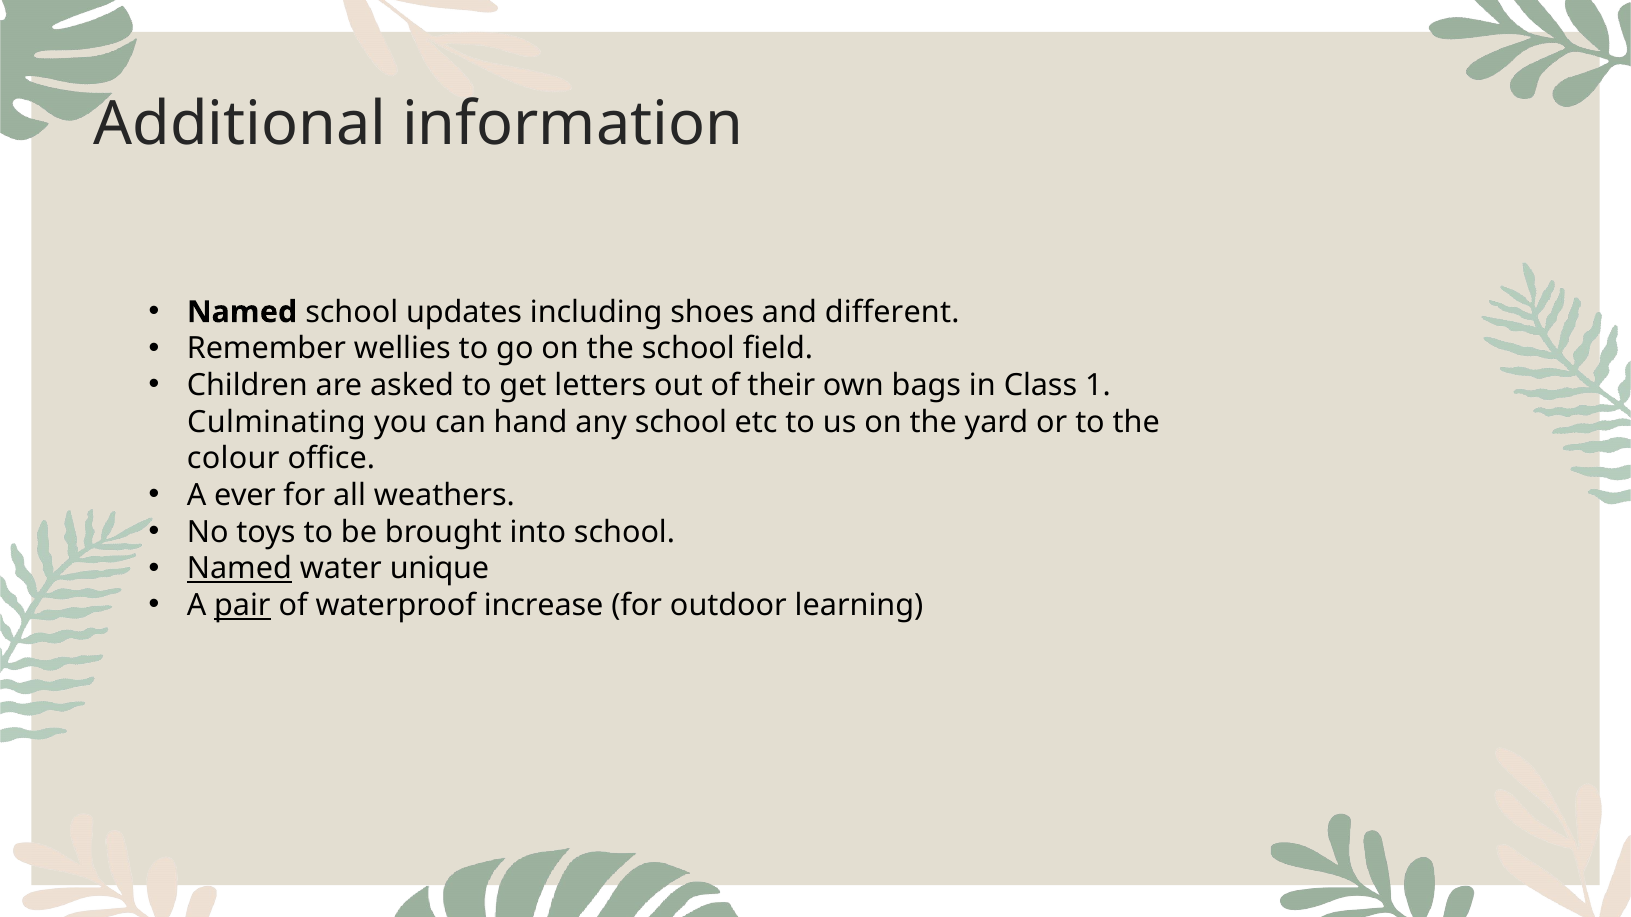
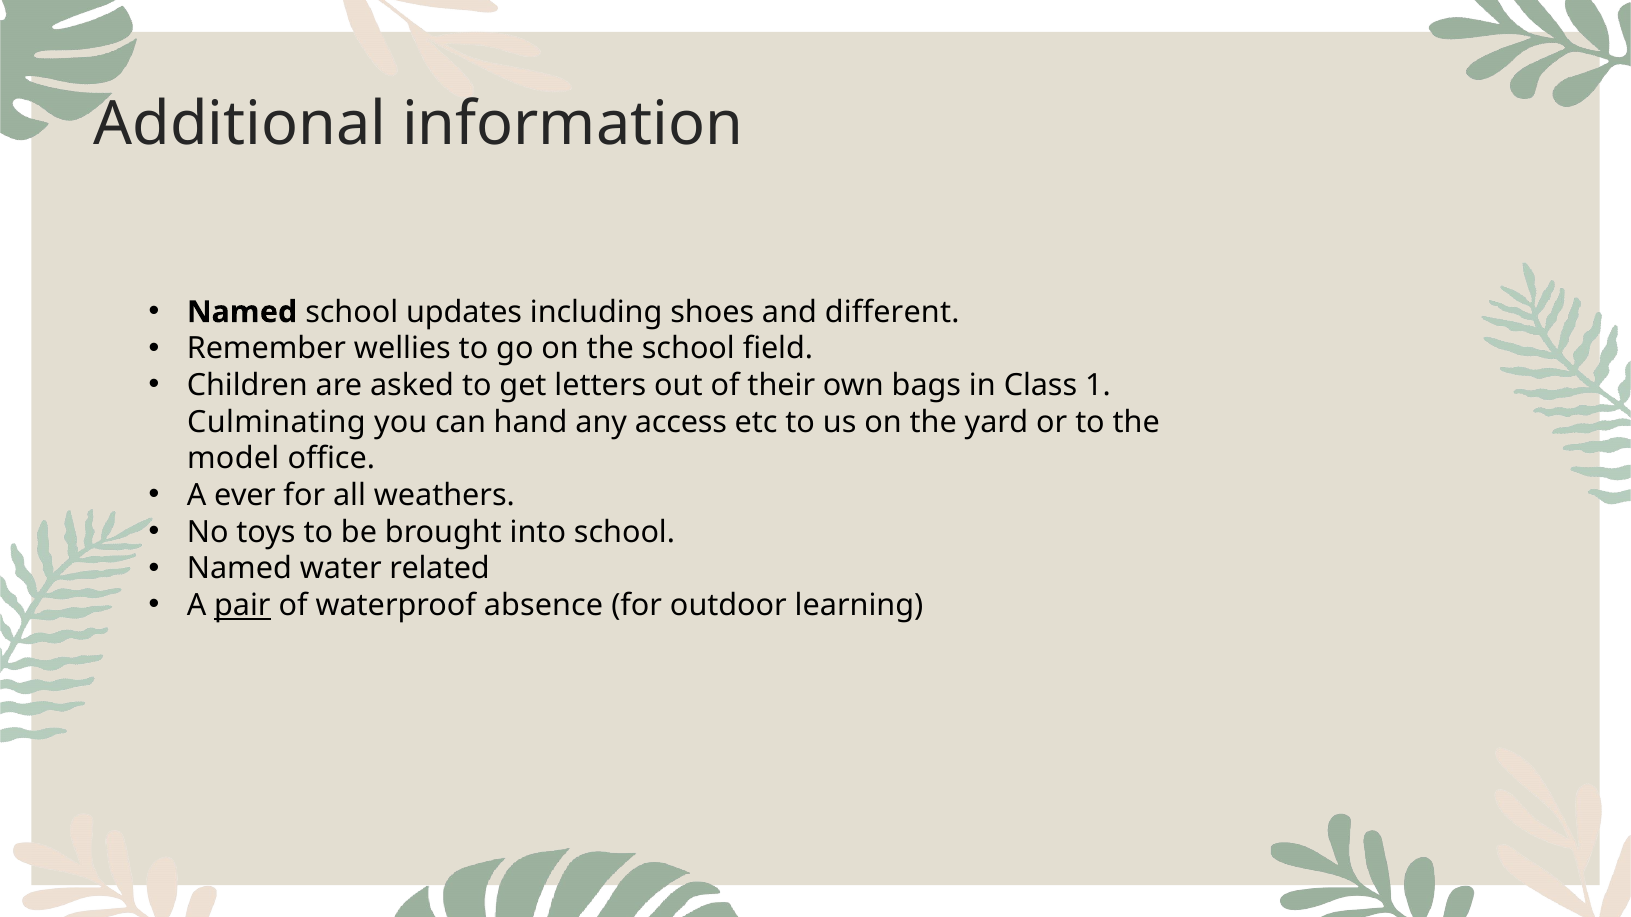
any school: school -> access
colour: colour -> model
Named at (239, 569) underline: present -> none
unique: unique -> related
increase: increase -> absence
